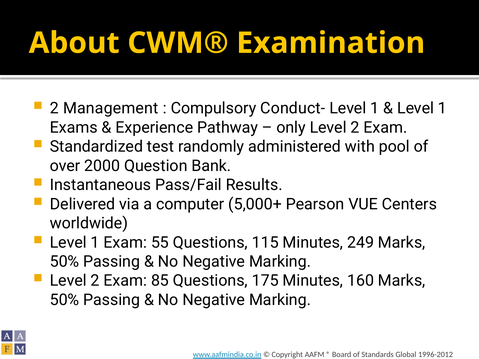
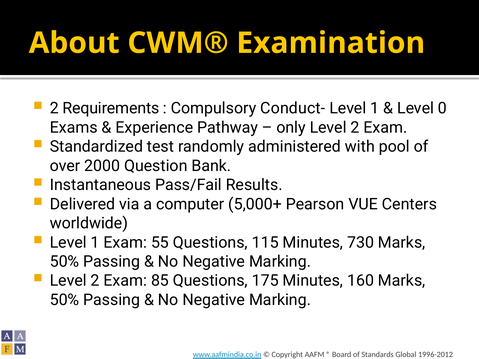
Management: Management -> Requirements
1 at (442, 108): 1 -> 0
249: 249 -> 730
